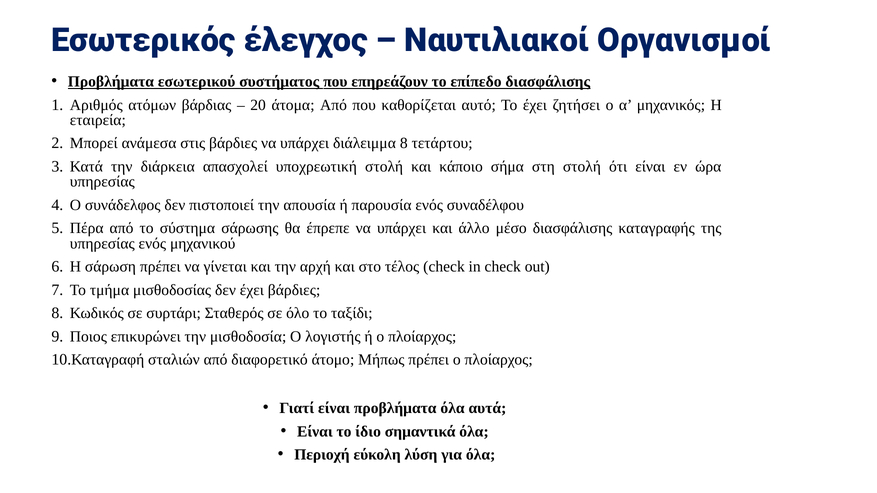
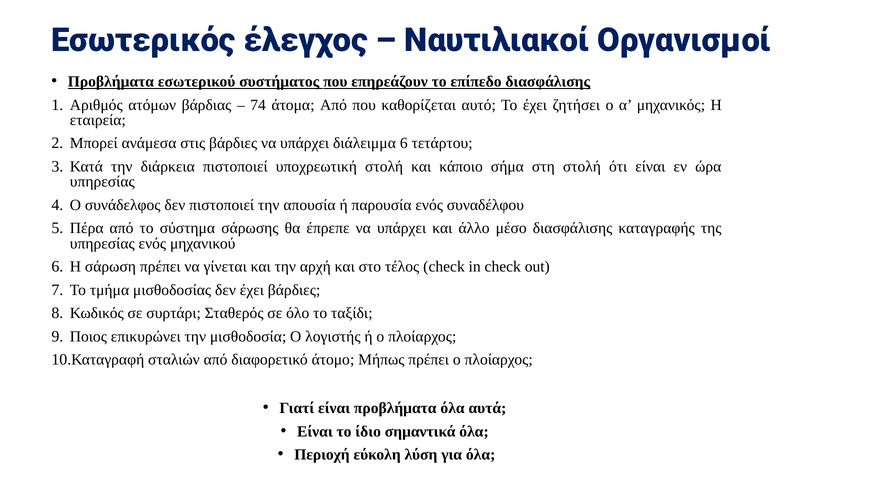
20: 20 -> 74
διάλειμμα 8: 8 -> 6
διάρκεια απασχολεί: απασχολεί -> πιστοποιεί
